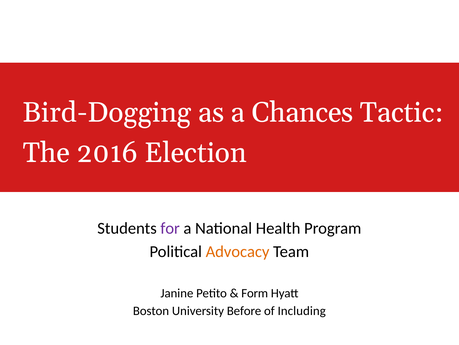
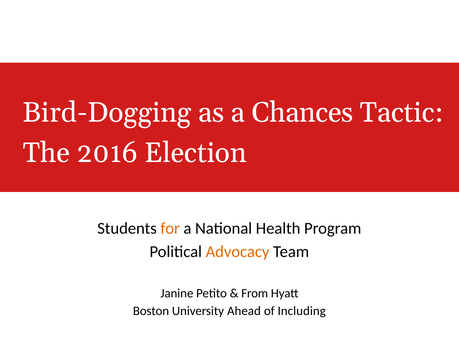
for colour: purple -> orange
Form: Form -> From
Before: Before -> Ahead
